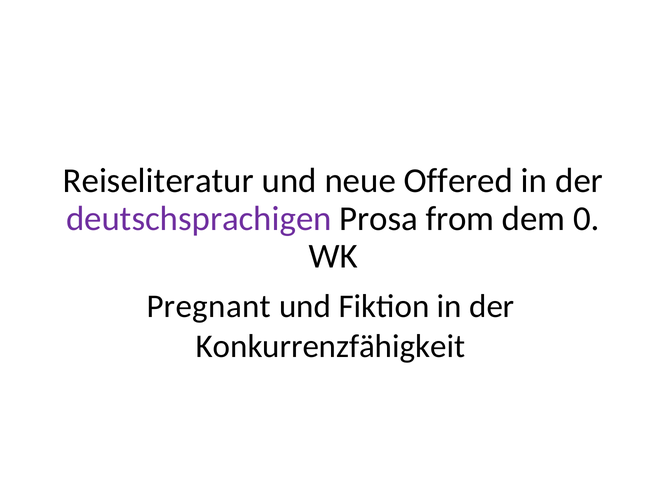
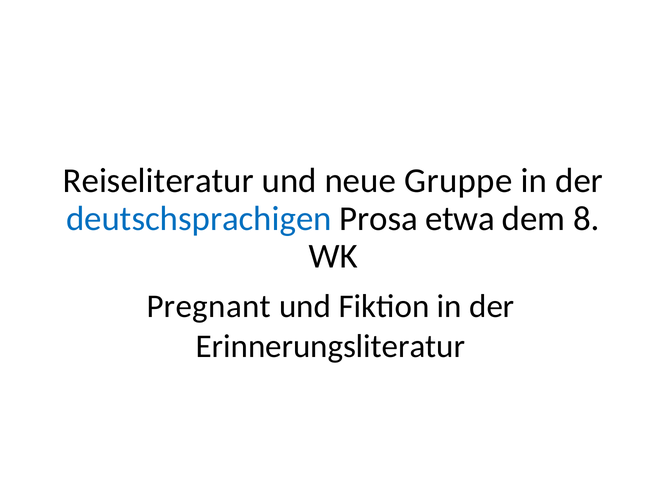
Offered: Offered -> Gruppe
deutschsprachigen colour: purple -> blue
from: from -> etwa
0: 0 -> 8
Konkurrenzfähigkeit: Konkurrenzfähigkeit -> Erinnerungsliteratur
